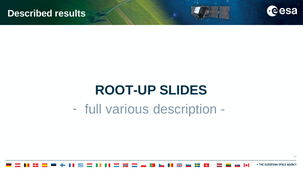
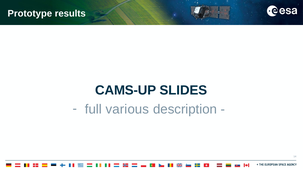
Described: Described -> Prototype
ROOT-UP: ROOT-UP -> CAMS-UP
